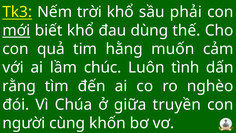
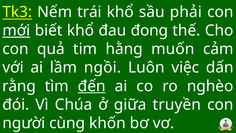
trời: trời -> trái
dùng: dùng -> đong
chúc: chúc -> ngồi
tình: tình -> việc
đến underline: none -> present
